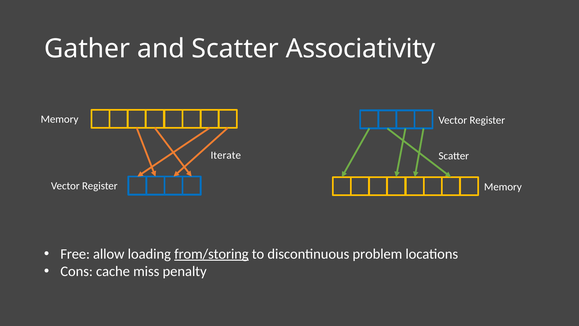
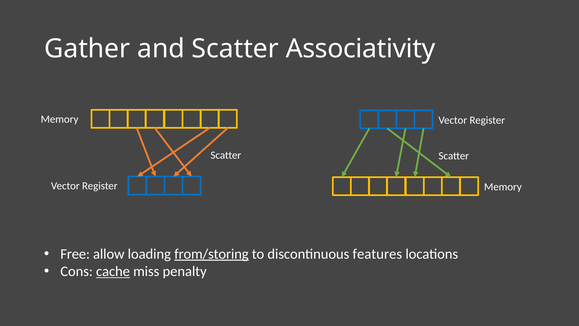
Iterate at (226, 155): Iterate -> Scatter
problem: problem -> features
cache underline: none -> present
